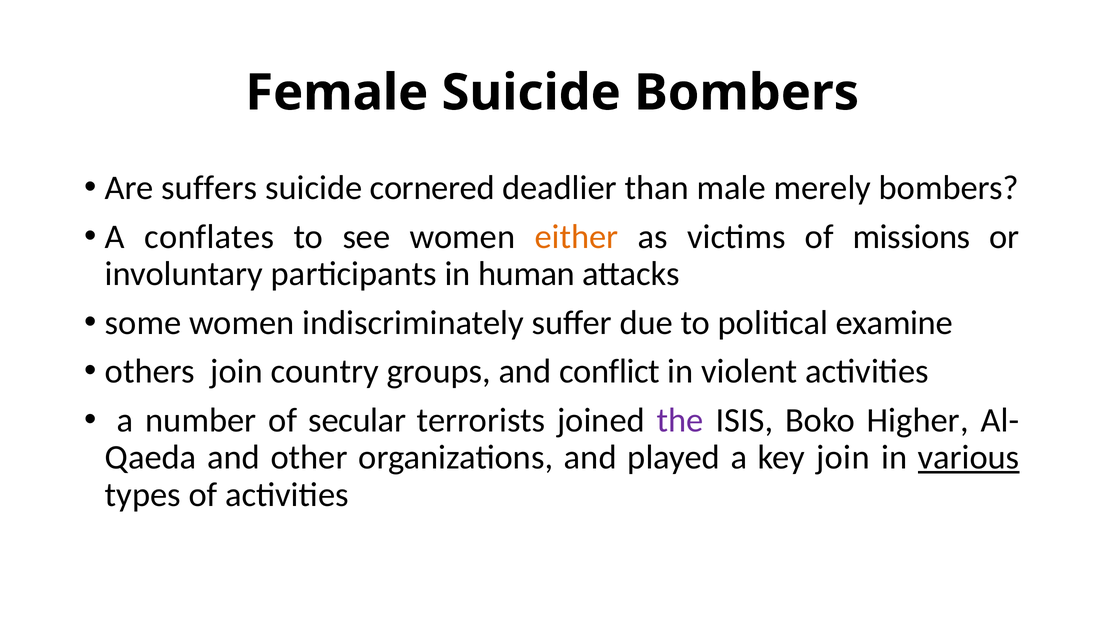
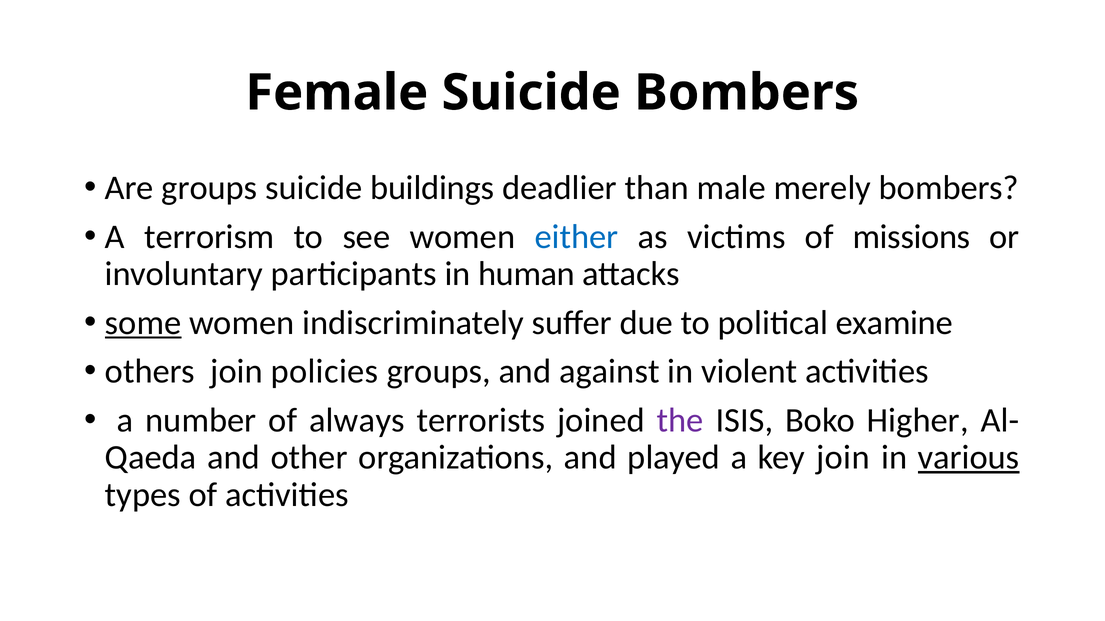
Are suffers: suffers -> groups
cornered: cornered -> buildings
conflates: conflates -> terrorism
either colour: orange -> blue
some underline: none -> present
country: country -> policies
conflict: conflict -> against
secular: secular -> always
